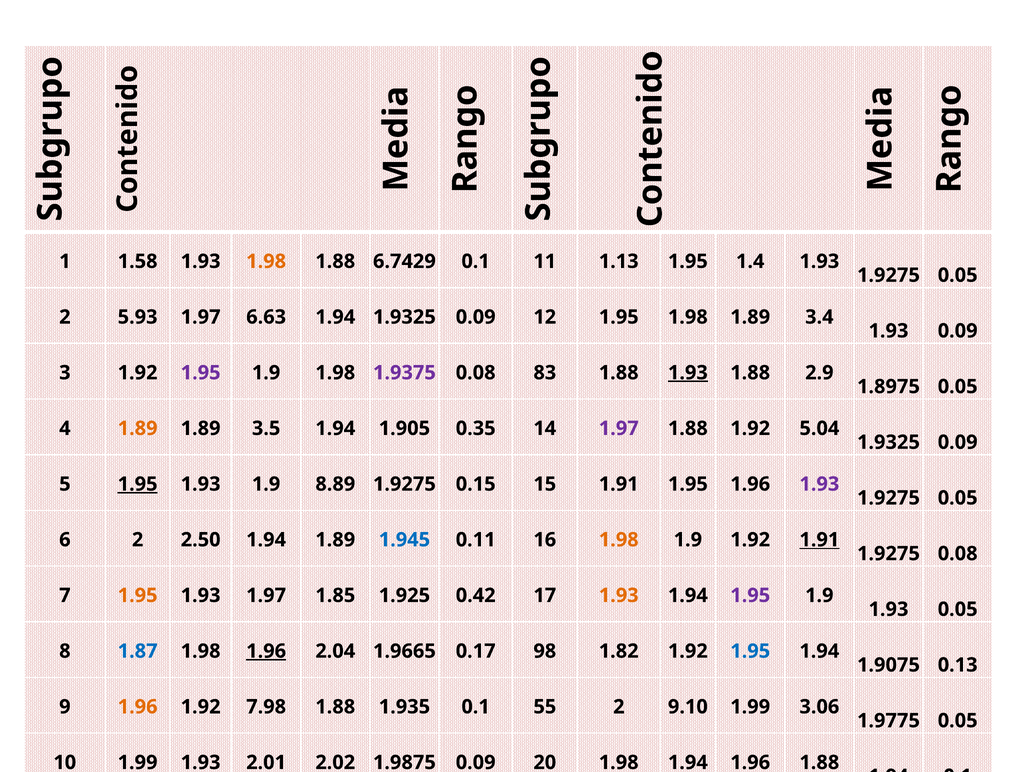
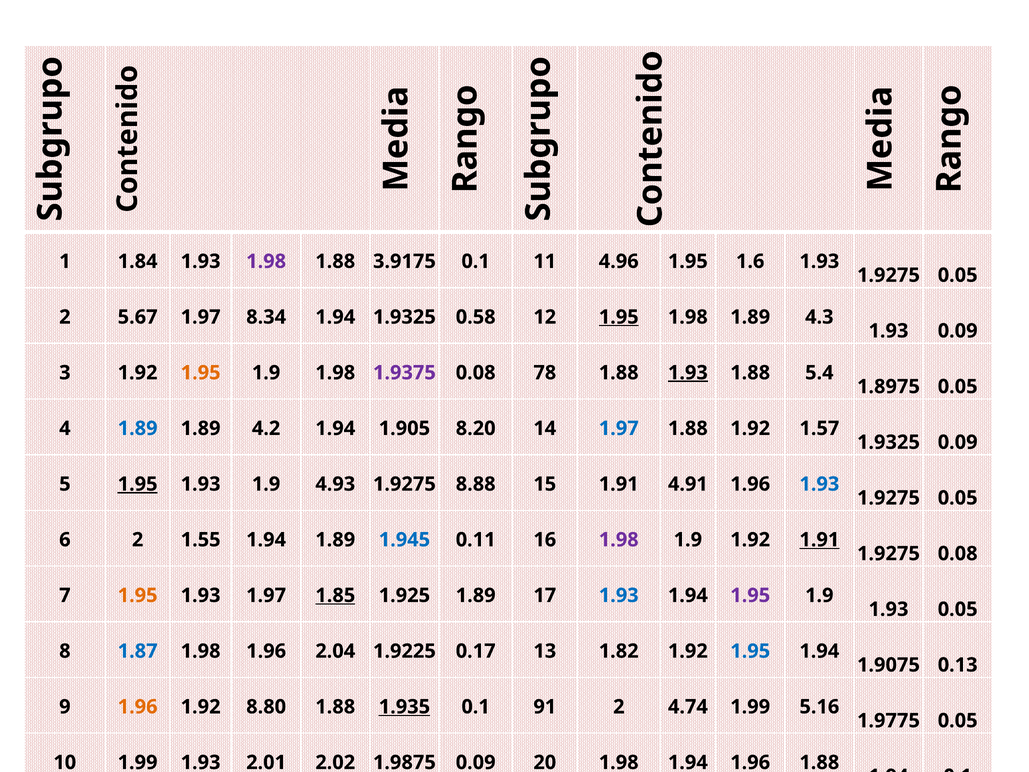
1.58: 1.58 -> 1.84
1.98 at (266, 261) colour: orange -> purple
6.7429: 6.7429 -> 3.9175
1.13: 1.13 -> 4.96
1.4: 1.4 -> 1.6
5.93: 5.93 -> 5.67
6.63: 6.63 -> 8.34
1.94 1.9325 0.09: 0.09 -> 0.58
1.95 at (619, 317) underline: none -> present
3.4: 3.4 -> 4.3
1.95 at (201, 373) colour: purple -> orange
83: 83 -> 78
2.9: 2.9 -> 5.4
1.89 at (138, 428) colour: orange -> blue
3.5: 3.5 -> 4.2
0.35: 0.35 -> 8.20
1.97 at (619, 428) colour: purple -> blue
5.04: 5.04 -> 1.57
8.89: 8.89 -> 4.93
0.15: 0.15 -> 8.88
1.91 1.95: 1.95 -> 4.91
1.93 at (819, 484) colour: purple -> blue
2.50: 2.50 -> 1.55
1.98 at (619, 540) colour: orange -> purple
1.85 underline: none -> present
1.925 0.42: 0.42 -> 1.89
1.93 at (619, 595) colour: orange -> blue
1.96 at (266, 651) underline: present -> none
1.9665: 1.9665 -> 1.9225
98: 98 -> 13
7.98: 7.98 -> 8.80
1.935 underline: none -> present
55: 55 -> 91
9.10: 9.10 -> 4.74
3.06: 3.06 -> 5.16
